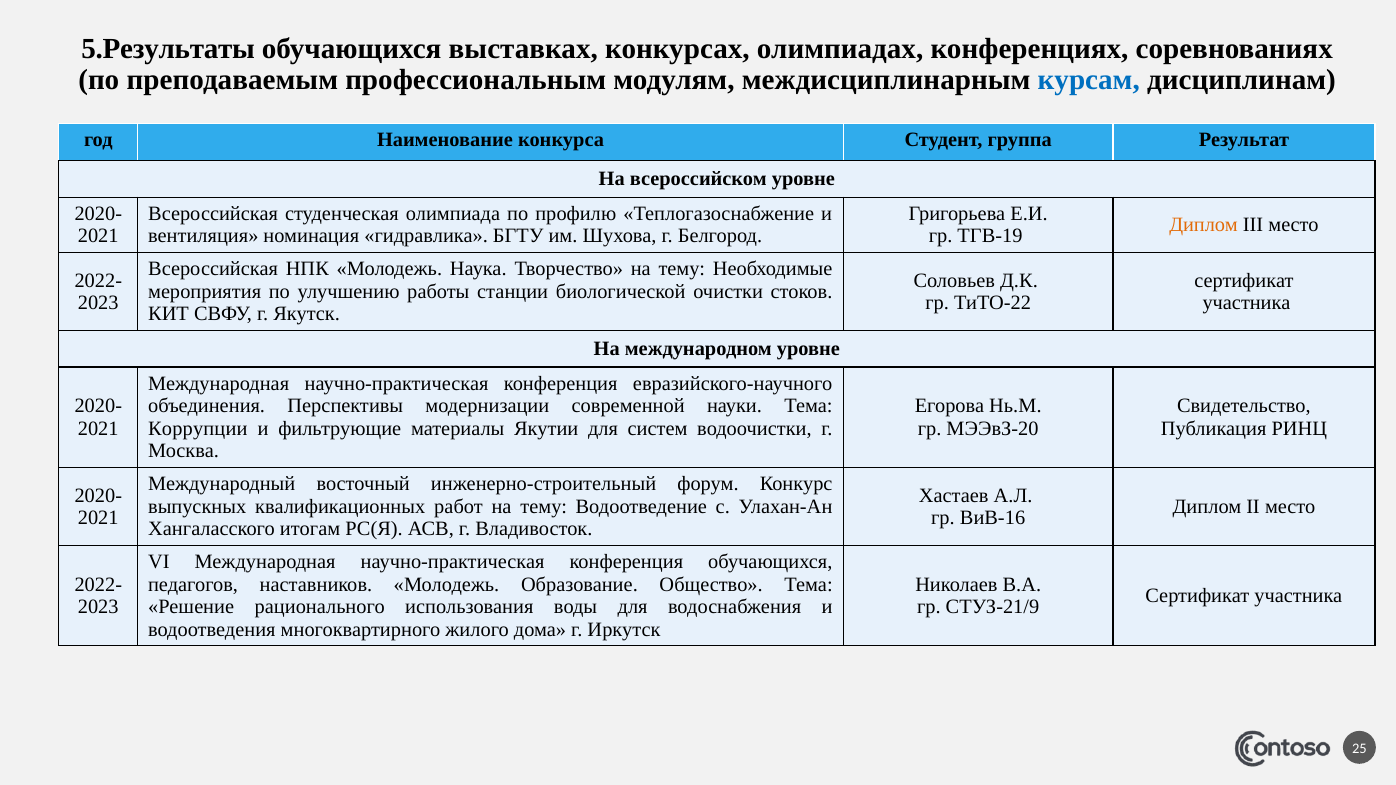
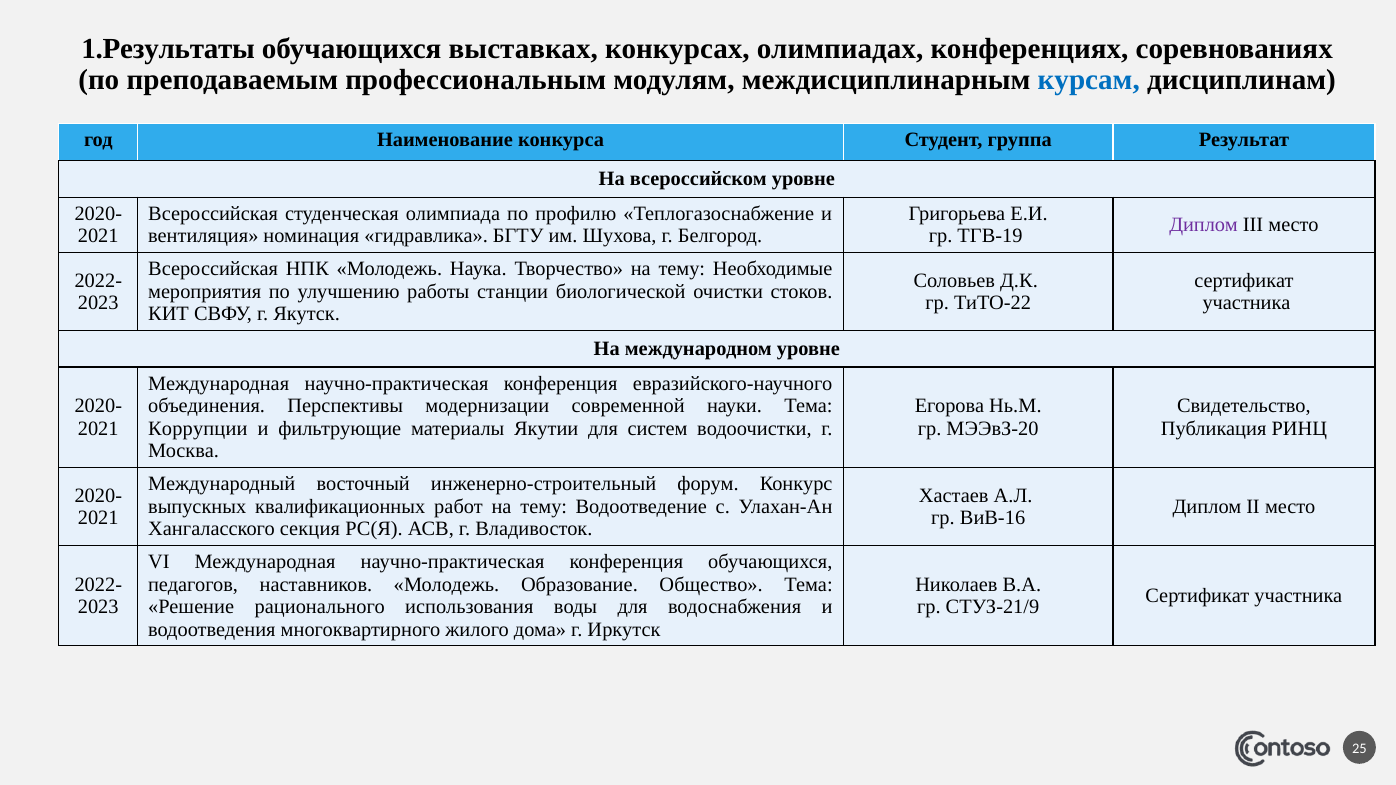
5.Результаты: 5.Результаты -> 1.Результаты
Диплом at (1204, 225) colour: orange -> purple
итогам: итогам -> секция
